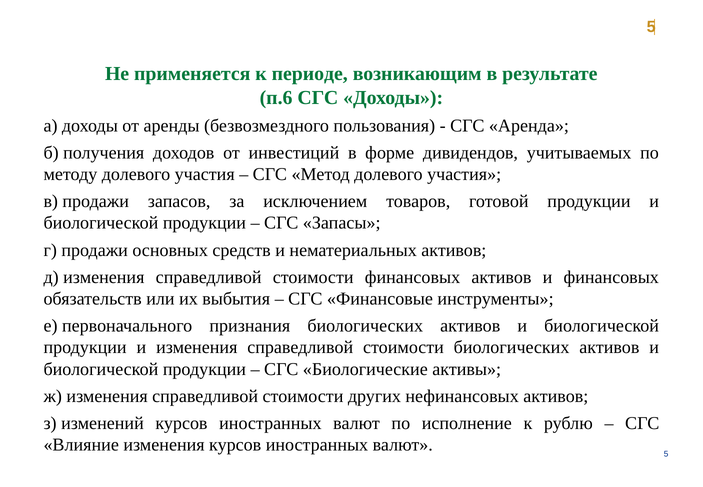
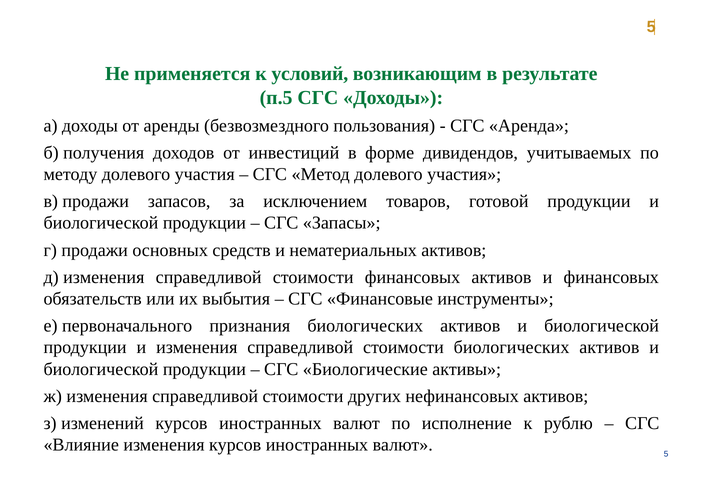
периоде: периоде -> условий
п.6: п.6 -> п.5
